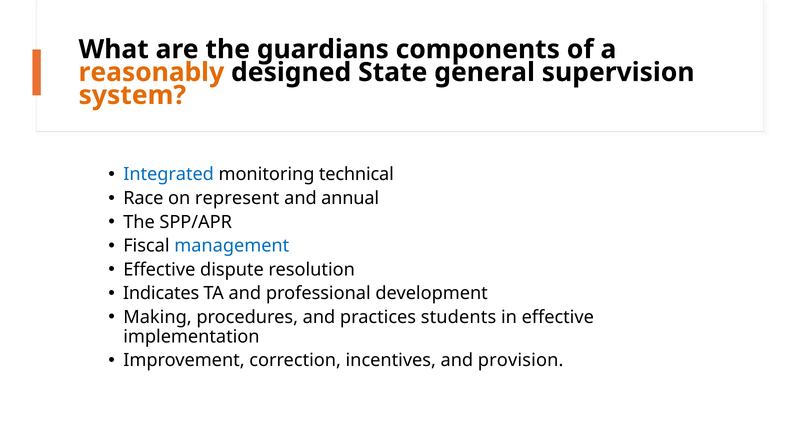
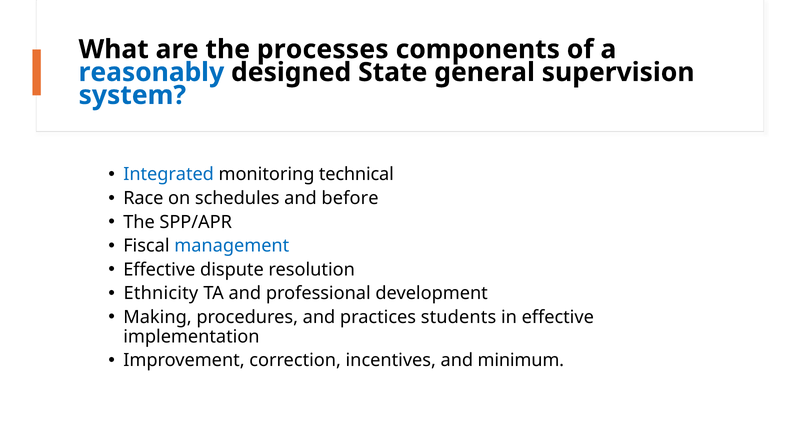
guardians: guardians -> processes
reasonably colour: orange -> blue
system colour: orange -> blue
represent: represent -> schedules
annual: annual -> before
Indicates: Indicates -> Ethnicity
provision: provision -> minimum
